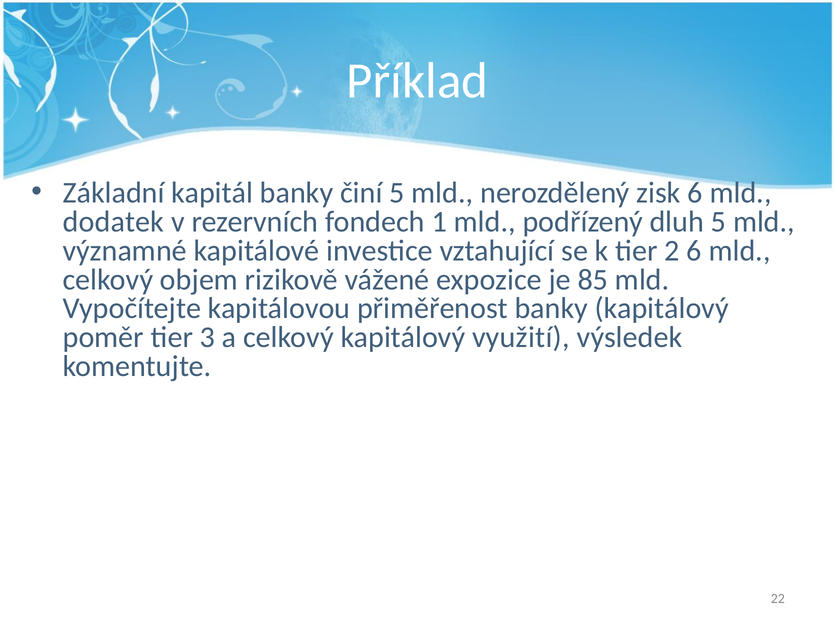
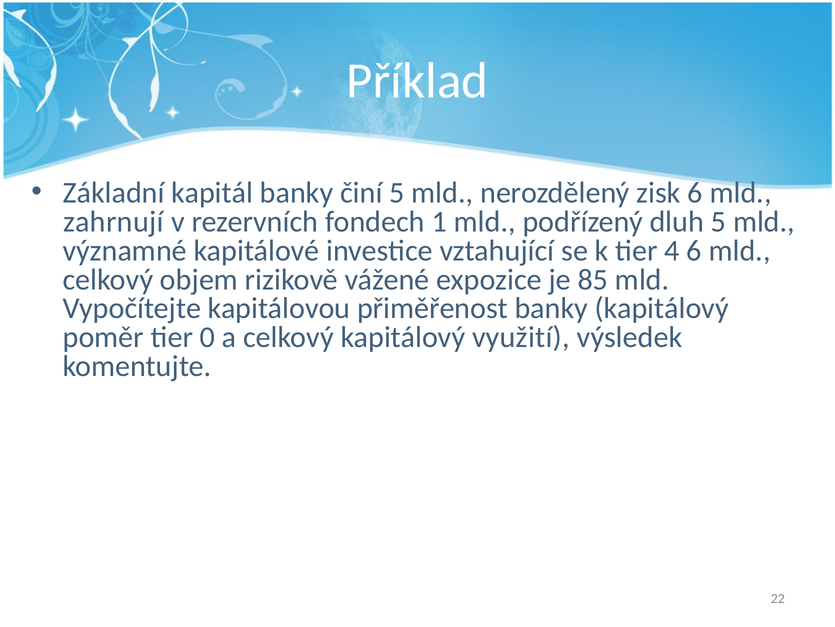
dodatek: dodatek -> zahrnují
2: 2 -> 4
3: 3 -> 0
